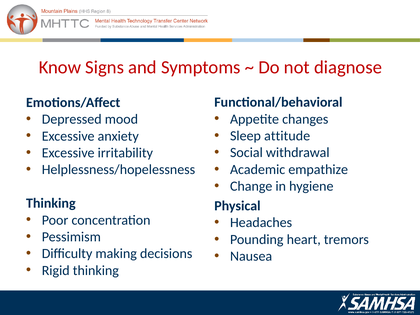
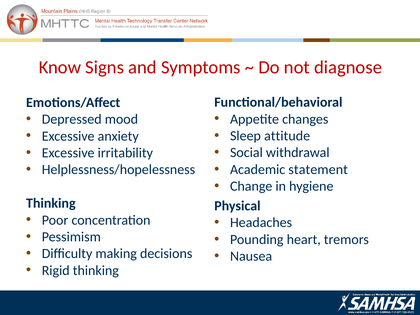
empathize: empathize -> statement
